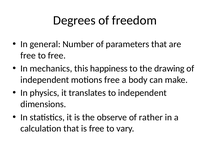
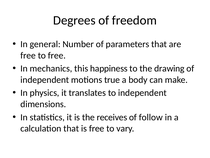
motions free: free -> true
observe: observe -> receives
rather: rather -> follow
